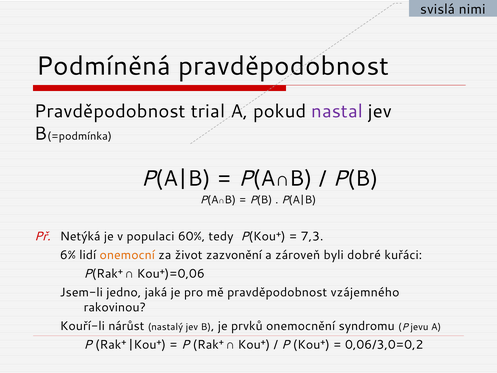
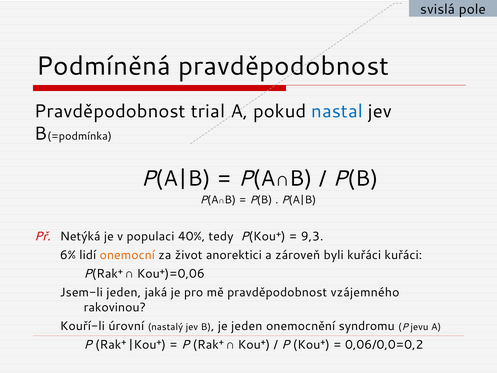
nimi: nimi -> pole
nastal colour: purple -> blue
60%: 60% -> 40%
7,3: 7,3 -> 9,3
zazvonění: zazvonění -> anorektici
byli dobré: dobré -> kuřáci
Jsem-li jedno: jedno -> jeden
nárůst: nárůst -> úrovní
je prvků: prvků -> jeden
0,06/3,0=0,2: 0,06/3,0=0,2 -> 0,06/0,0=0,2
